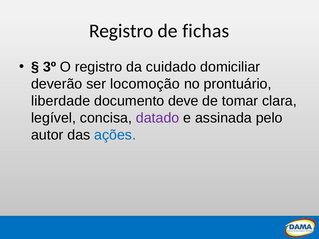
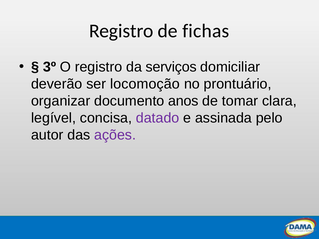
cuidado: cuidado -> serviços
liberdade: liberdade -> organizar
deve: deve -> anos
ações colour: blue -> purple
